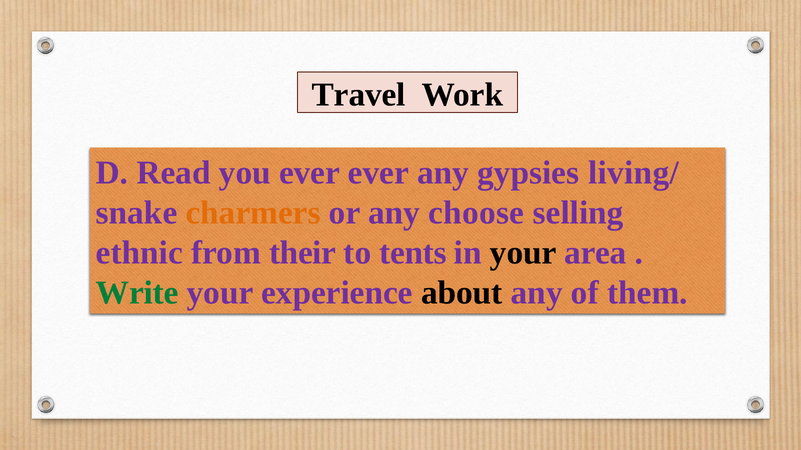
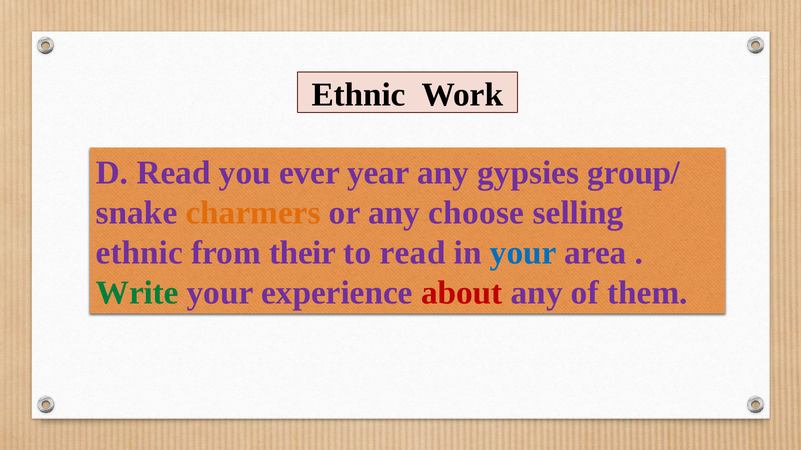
Travel at (359, 95): Travel -> Ethnic
ever ever: ever -> year
living/: living/ -> group/
to tents: tents -> read
your at (523, 253) colour: black -> blue
about colour: black -> red
